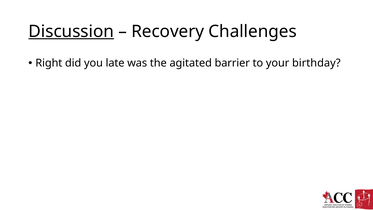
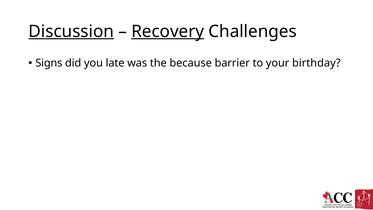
Recovery underline: none -> present
Right: Right -> Signs
agitated: agitated -> because
